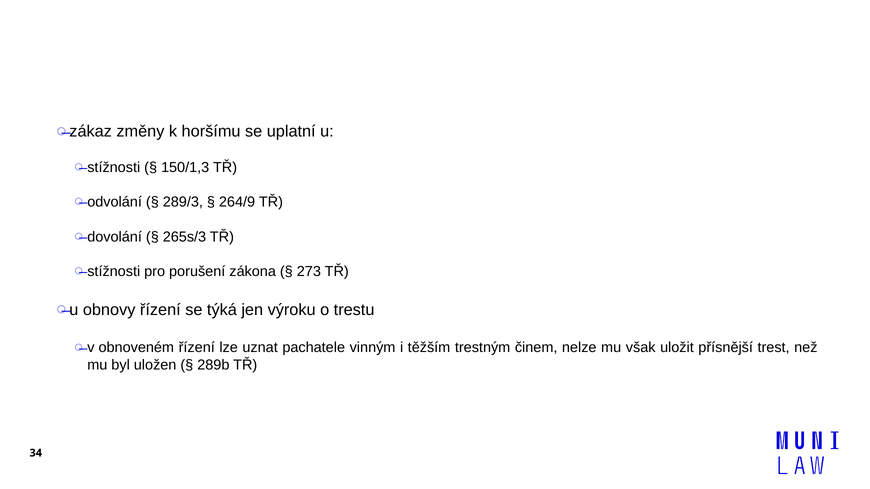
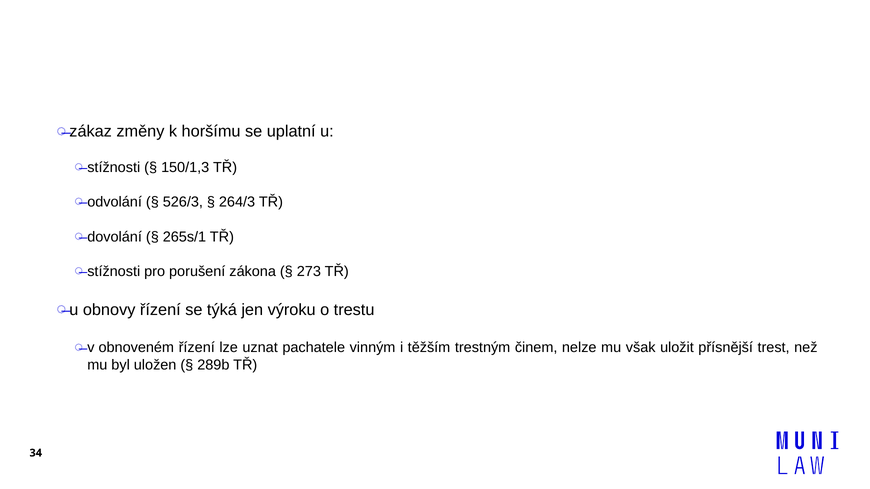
289/3: 289/3 -> 526/3
264/9: 264/9 -> 264/3
265s/3: 265s/3 -> 265s/1
